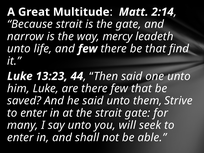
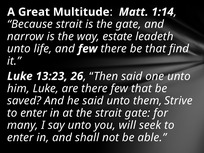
2:14: 2:14 -> 1:14
mercy: mercy -> estate
44: 44 -> 26
